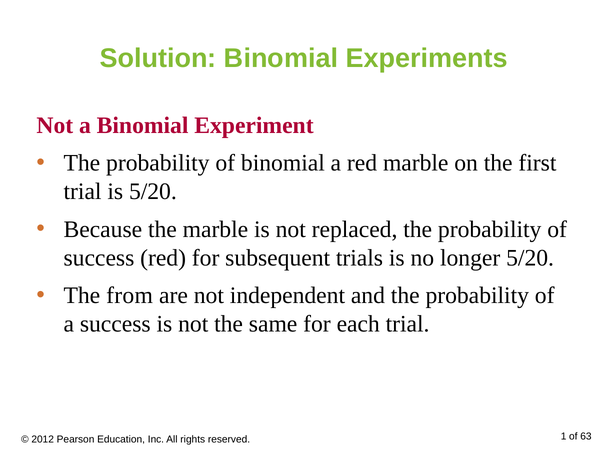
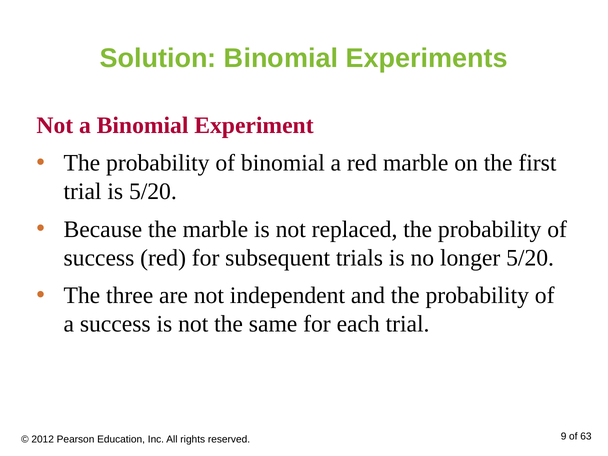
from: from -> three
1: 1 -> 9
